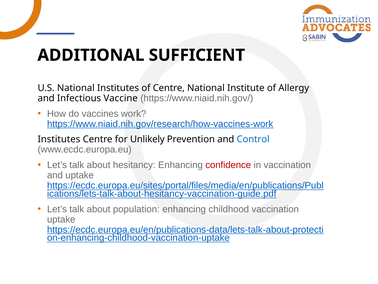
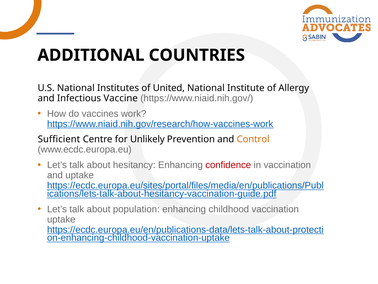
SUFFICIENT: SUFFICIENT -> COUNTRIES
of Centre: Centre -> United
Institutes at (59, 139): Institutes -> Sufficient
Control colour: blue -> orange
